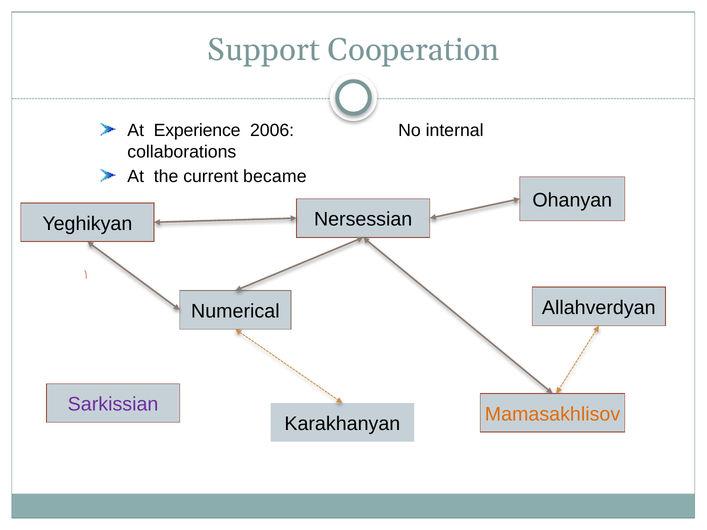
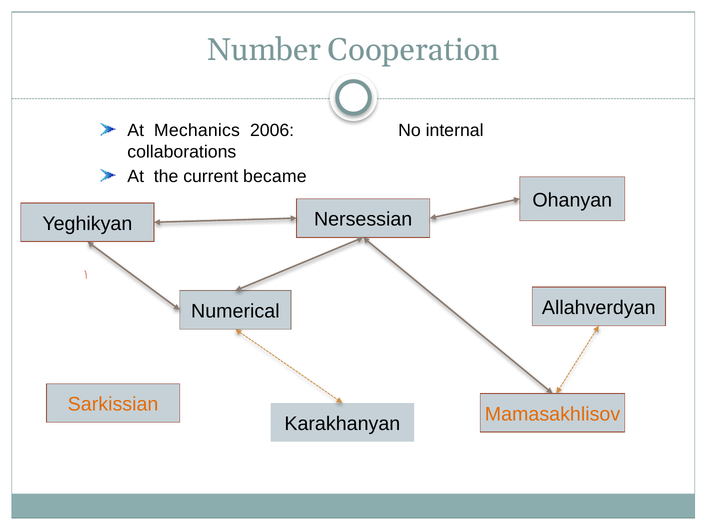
Support: Support -> Number
Experience: Experience -> Mechanics
Sarkissian colour: purple -> orange
